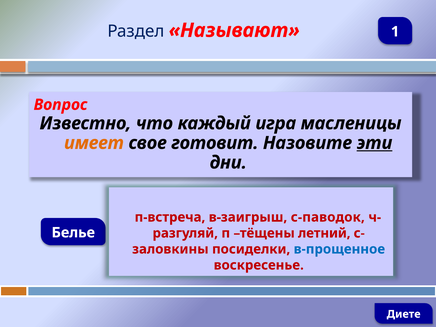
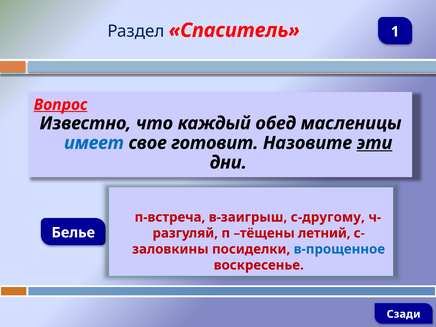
Называют: Называют -> Спаситель
Вопрос underline: none -> present
игра: игра -> обед
имеет colour: orange -> blue
с-паводок: с-паводок -> с-другому
Диете: Диете -> Сзади
